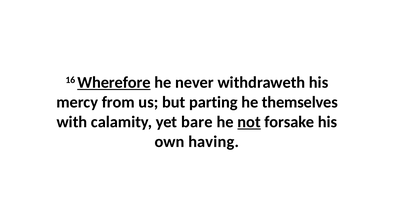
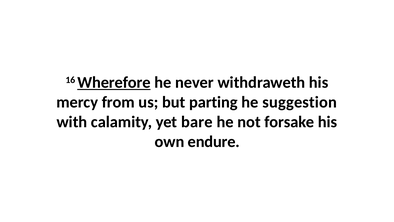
themselves: themselves -> suggestion
not underline: present -> none
having: having -> endure
